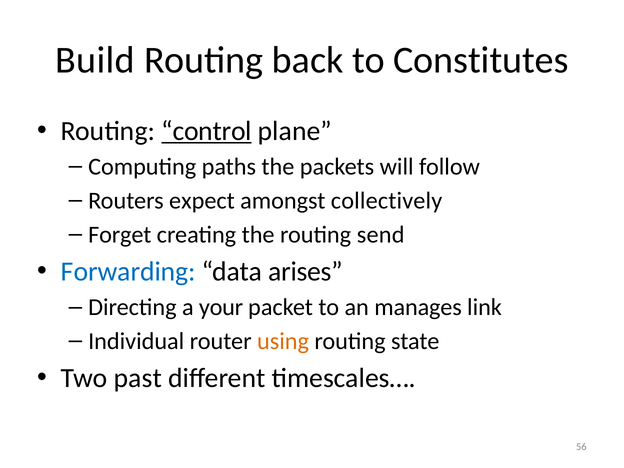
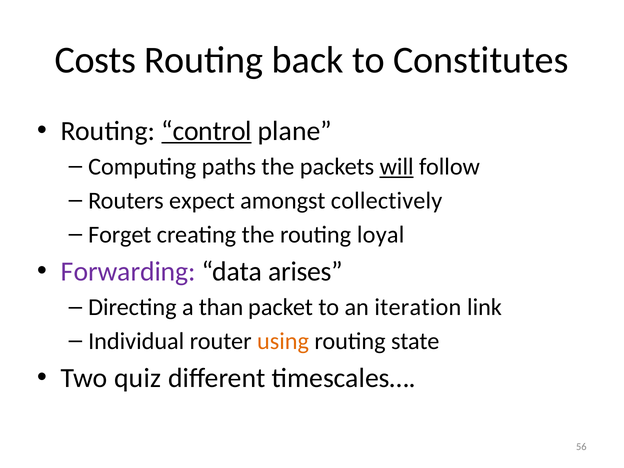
Build: Build -> Costs
will underline: none -> present
send: send -> loyal
Forwarding colour: blue -> purple
your: your -> than
manages: manages -> iteration
past: past -> quiz
